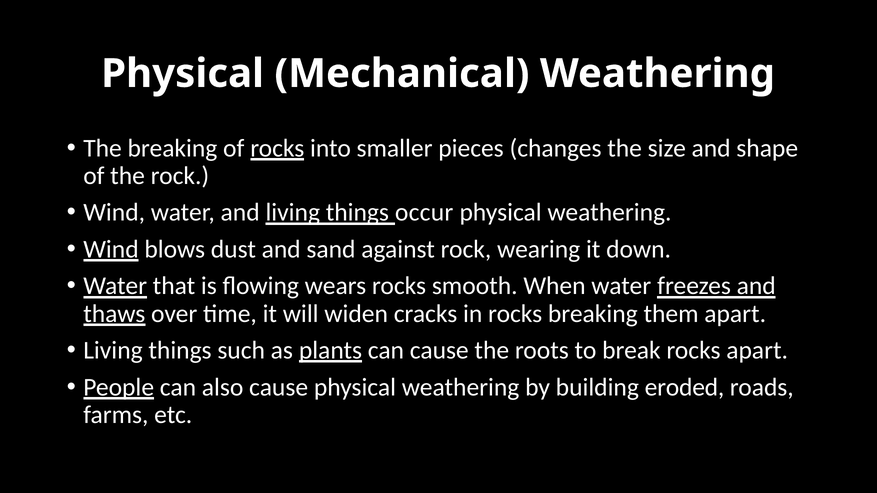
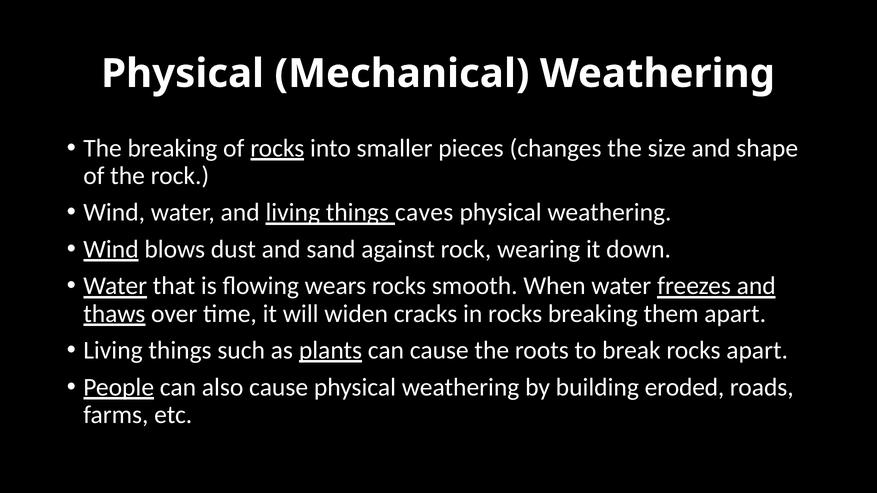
occur: occur -> caves
